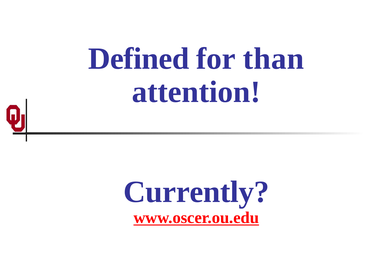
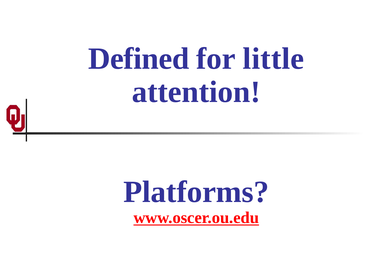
than: than -> little
Currently: Currently -> Platforms
